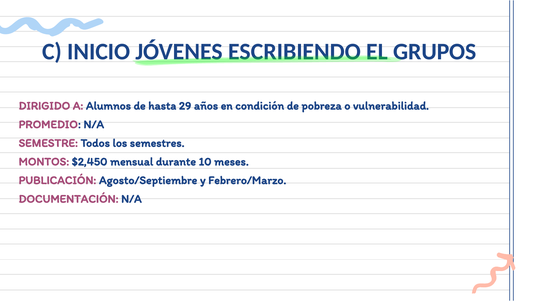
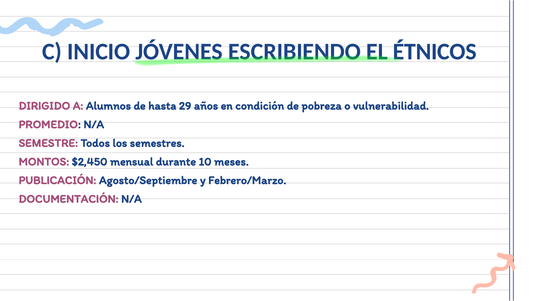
GRUPOS: GRUPOS -> ÉTNICOS
